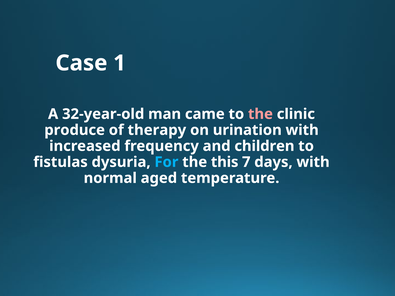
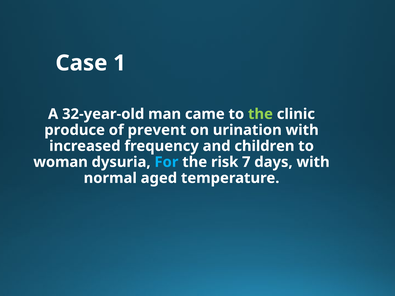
the at (260, 114) colour: pink -> light green
therapy: therapy -> prevent
fistulas: fistulas -> woman
this: this -> risk
